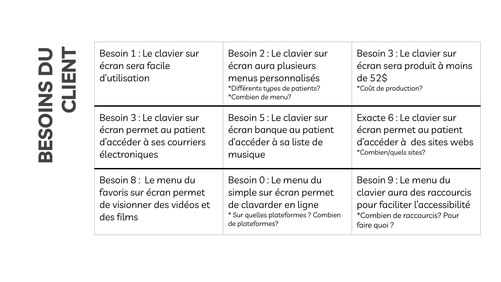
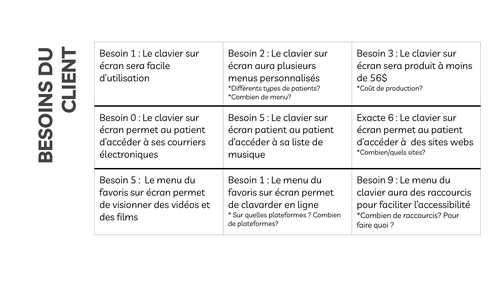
52$: 52$ -> 56$
3 at (133, 118): 3 -> 0
écran banque: banque -> patient
8 at (133, 180): 8 -> 5
0 at (262, 180): 0 -> 1
simple at (242, 192): simple -> favoris
